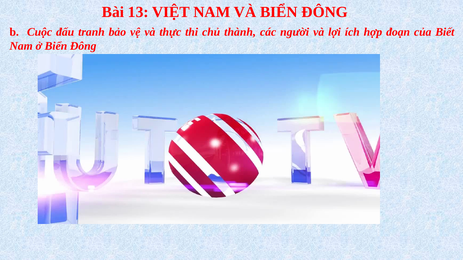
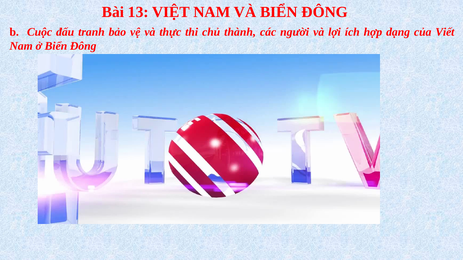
đoạn: đoạn -> dạng
Biết: Biết -> Viết
